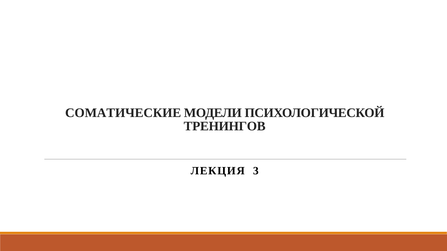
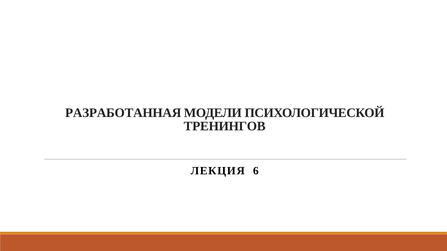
СОМАТИЧЕСКИЕ: СОМАТИЧЕСКИЕ -> РАЗРАБОТАННАЯ
3: 3 -> 6
